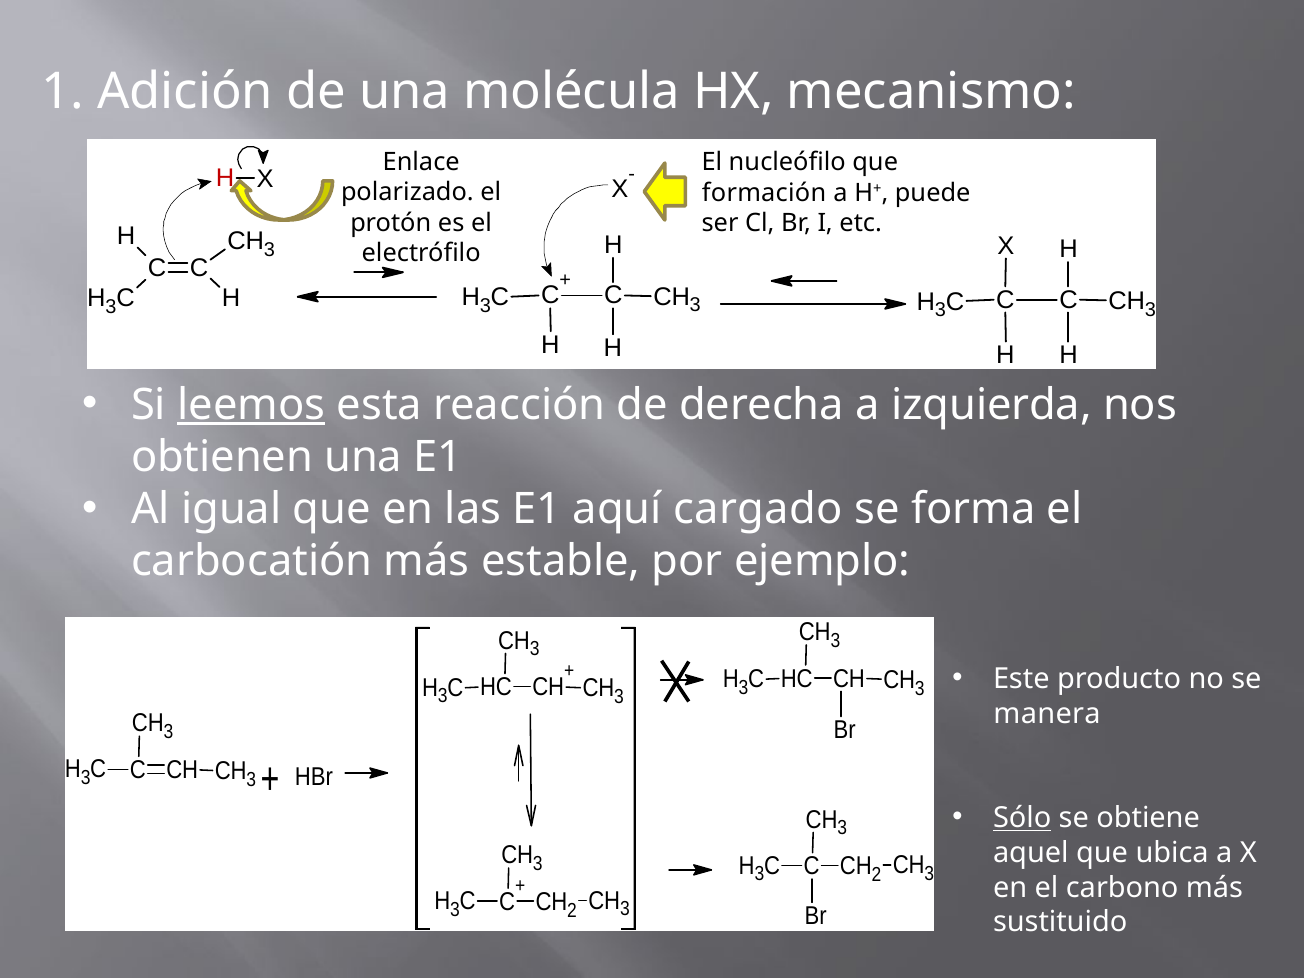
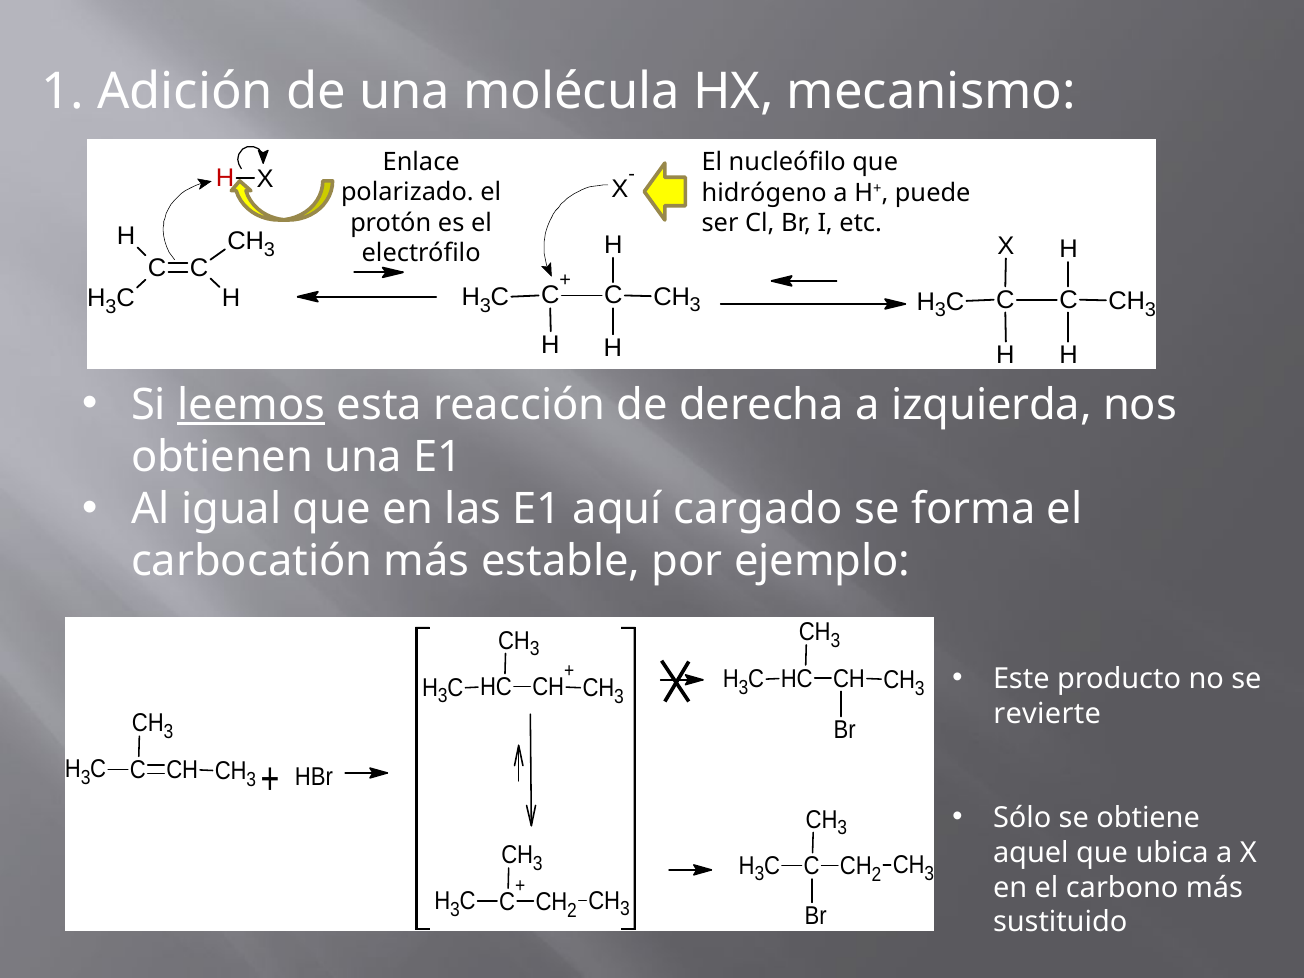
formación: formación -> hidrógeno
manera: manera -> revierte
Sólo underline: present -> none
